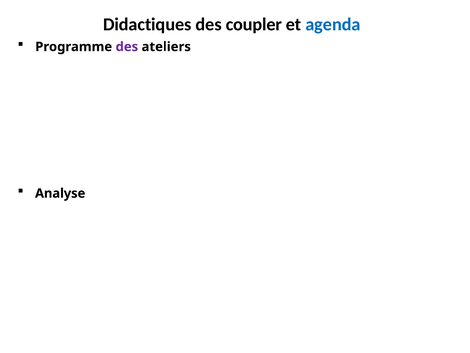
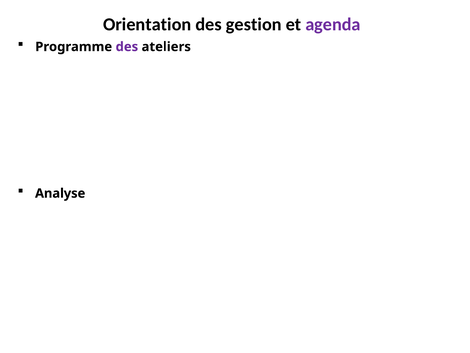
Didactiques: Didactiques -> Orientation
coupler: coupler -> gestion
agenda colour: blue -> purple
